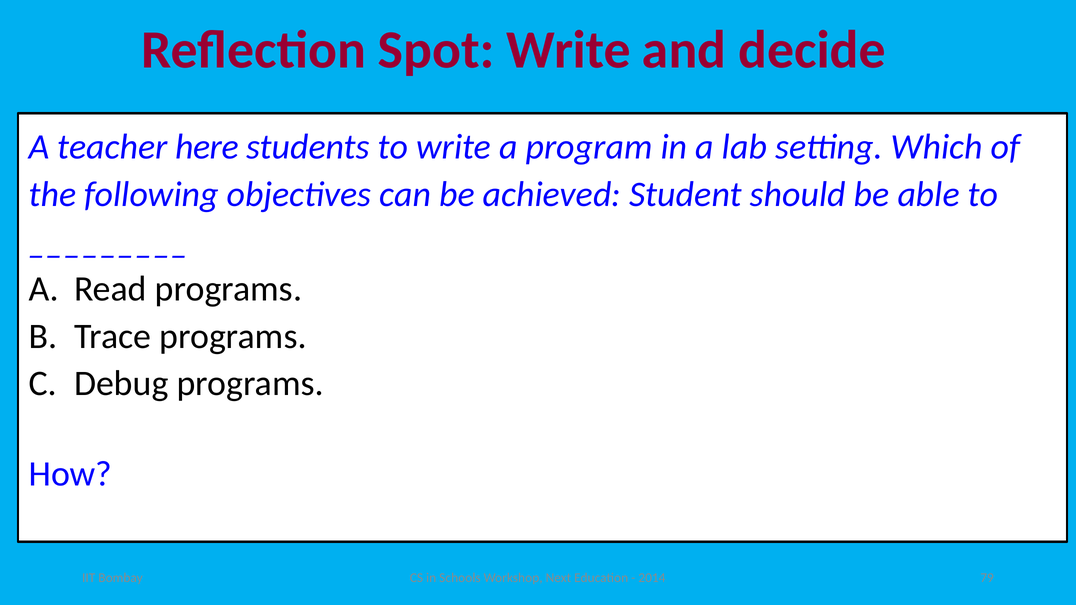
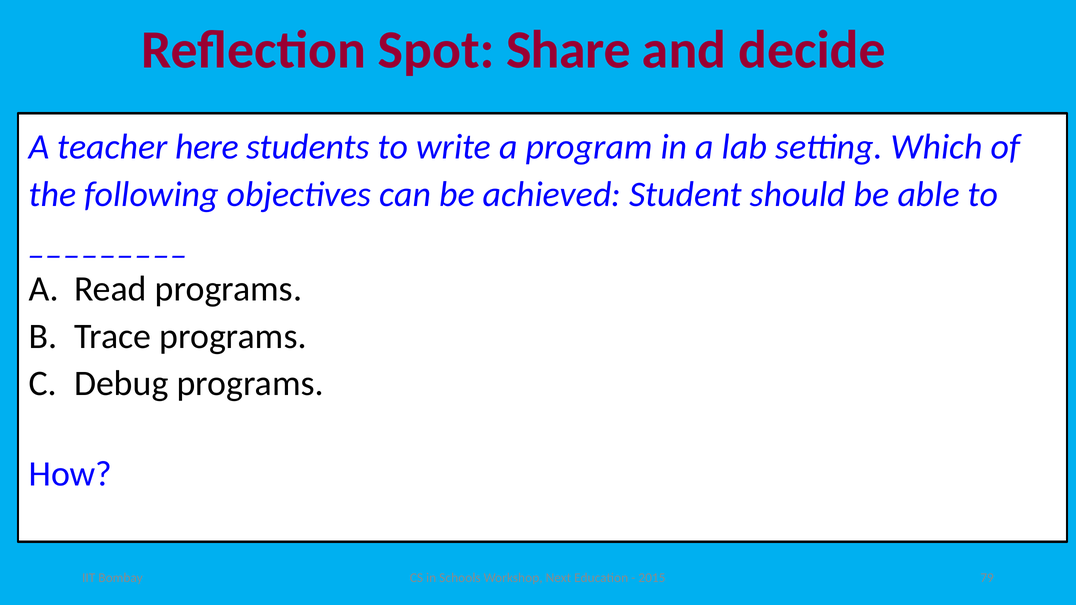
Spot Write: Write -> Share
2014: 2014 -> 2015
